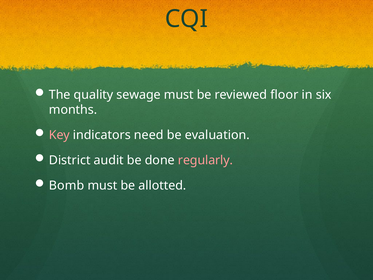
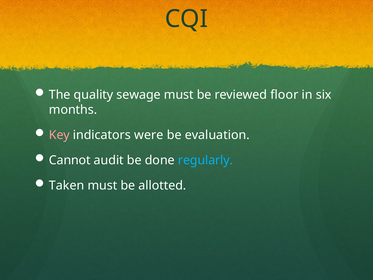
need: need -> were
District: District -> Cannot
regularly colour: pink -> light blue
Bomb: Bomb -> Taken
